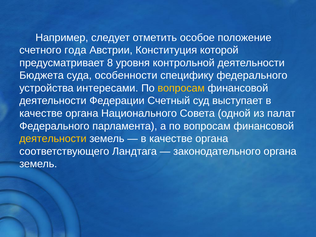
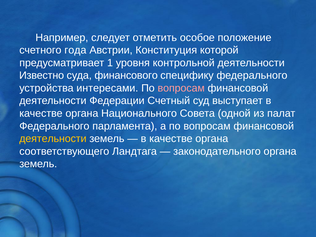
8: 8 -> 1
Бюджета: Бюджета -> Известно
особенности: особенности -> финансового
вопросам at (181, 88) colour: yellow -> pink
